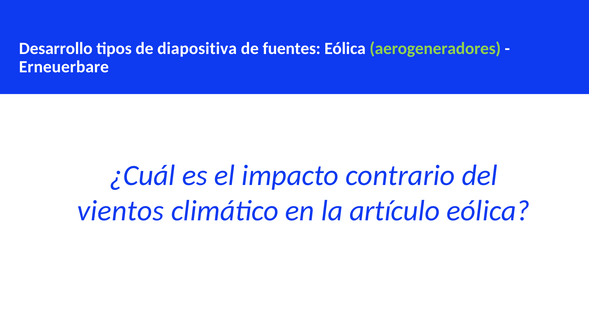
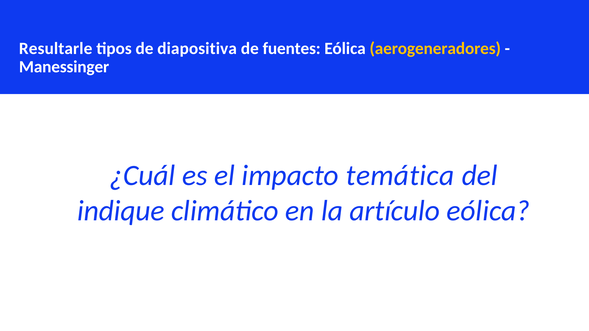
Desarrollo: Desarrollo -> Resultarle
aerogeneradores colour: light green -> yellow
Erneuerbare: Erneuerbare -> Manessinger
contrario: contrario -> temática
vientos: vientos -> indique
